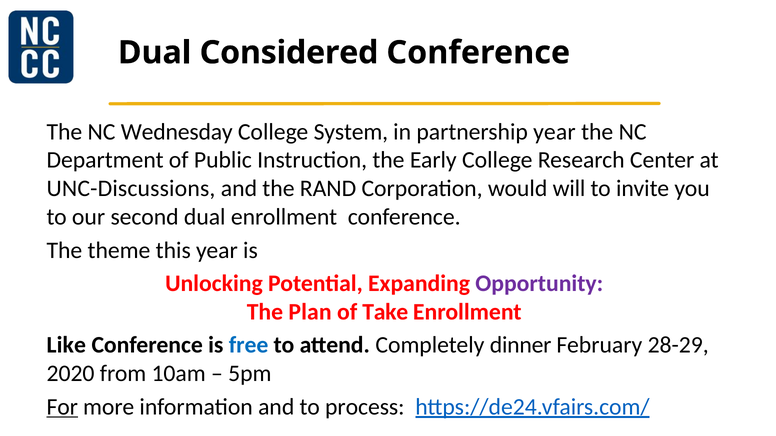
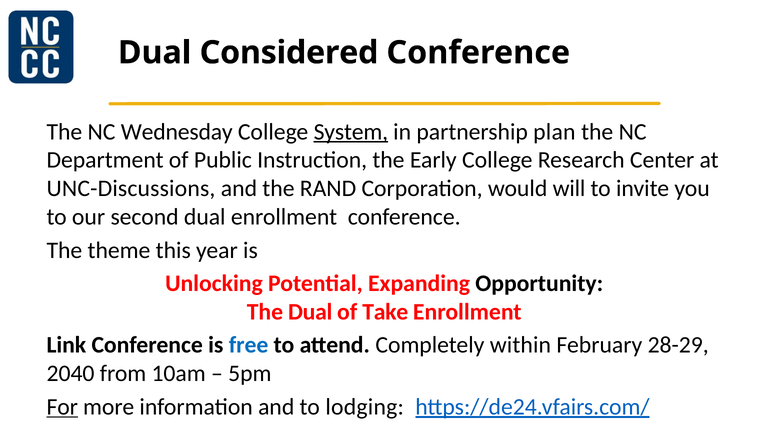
System underline: none -> present
partnership year: year -> plan
Opportunity colour: purple -> black
The Plan: Plan -> Dual
Like: Like -> Link
dinner: dinner -> within
2020: 2020 -> 2040
process: process -> lodging
